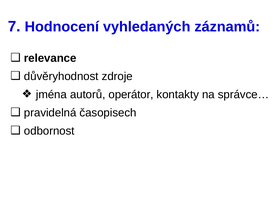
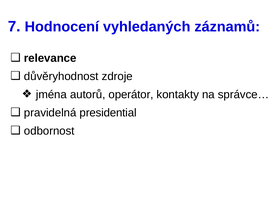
časopisech: časopisech -> presidential
